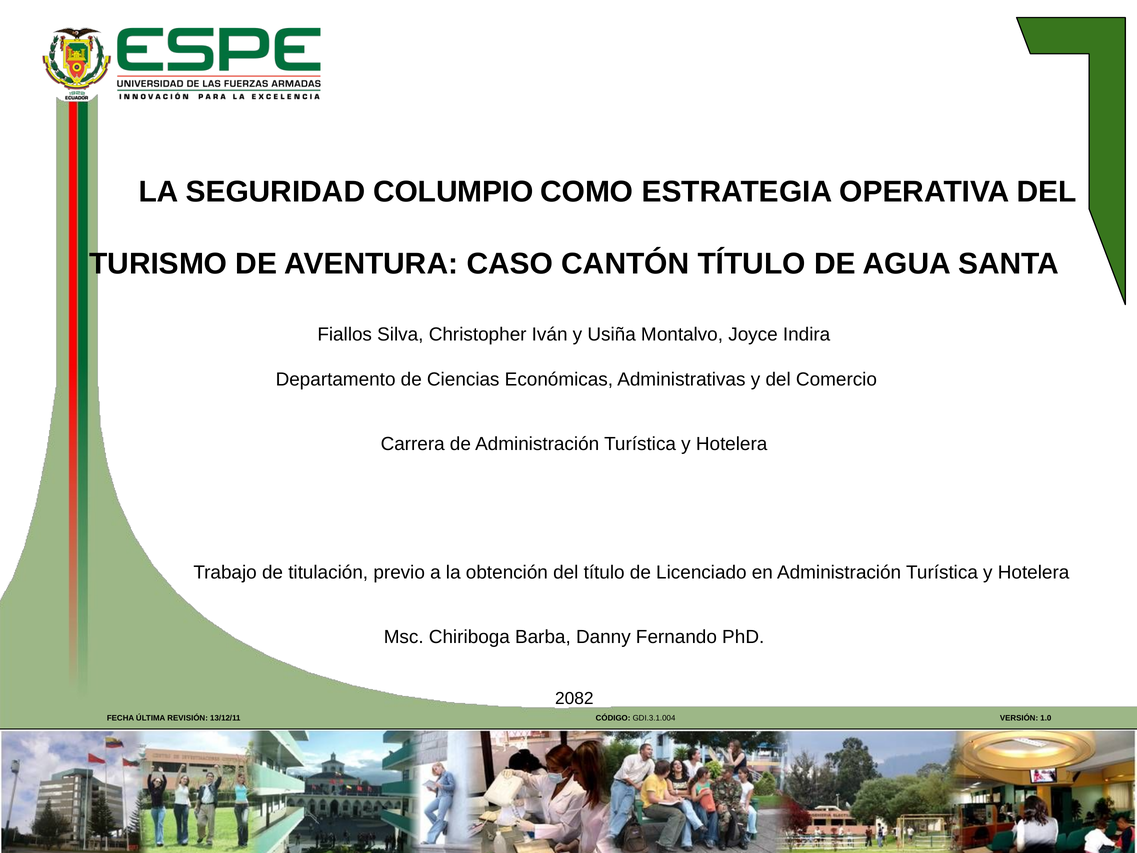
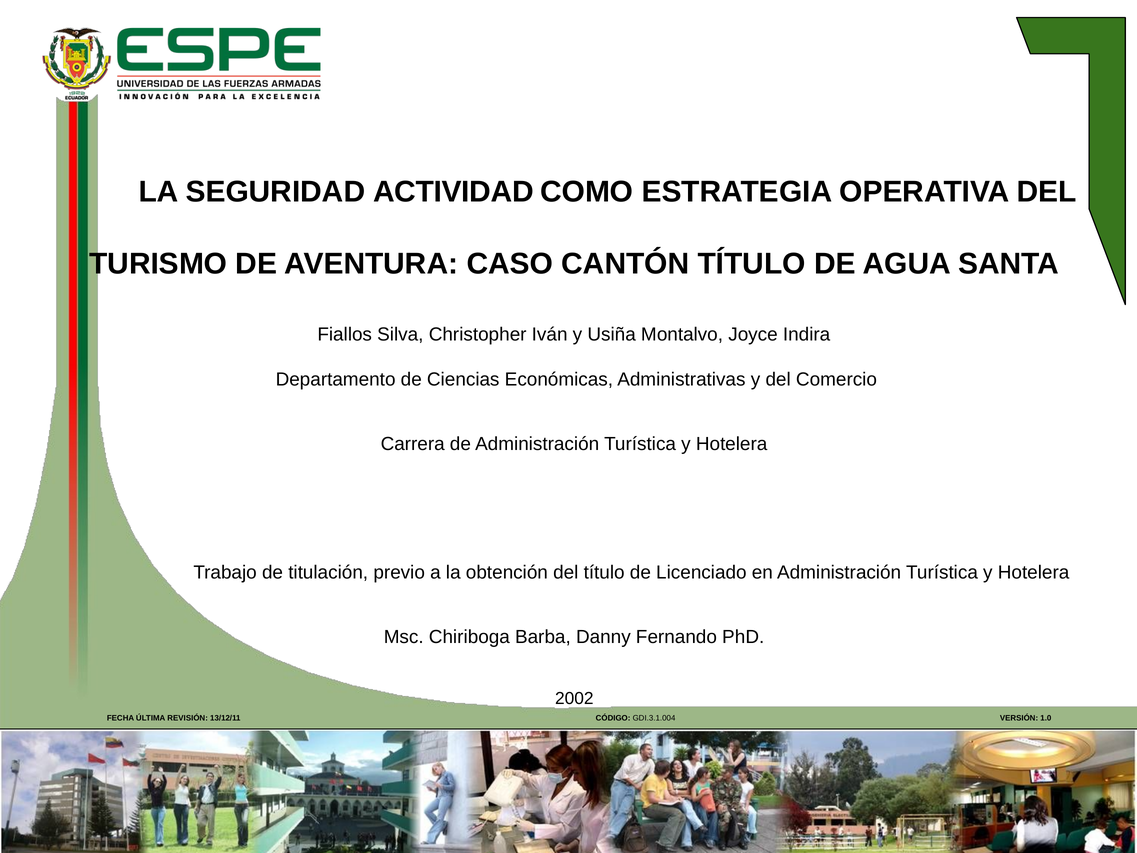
COLUMPIO: COLUMPIO -> ACTIVIDAD
2082: 2082 -> 2002
